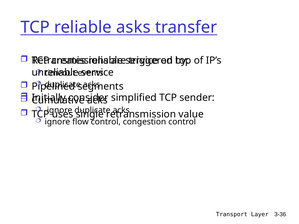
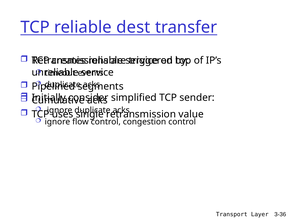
asks: asks -> dest
